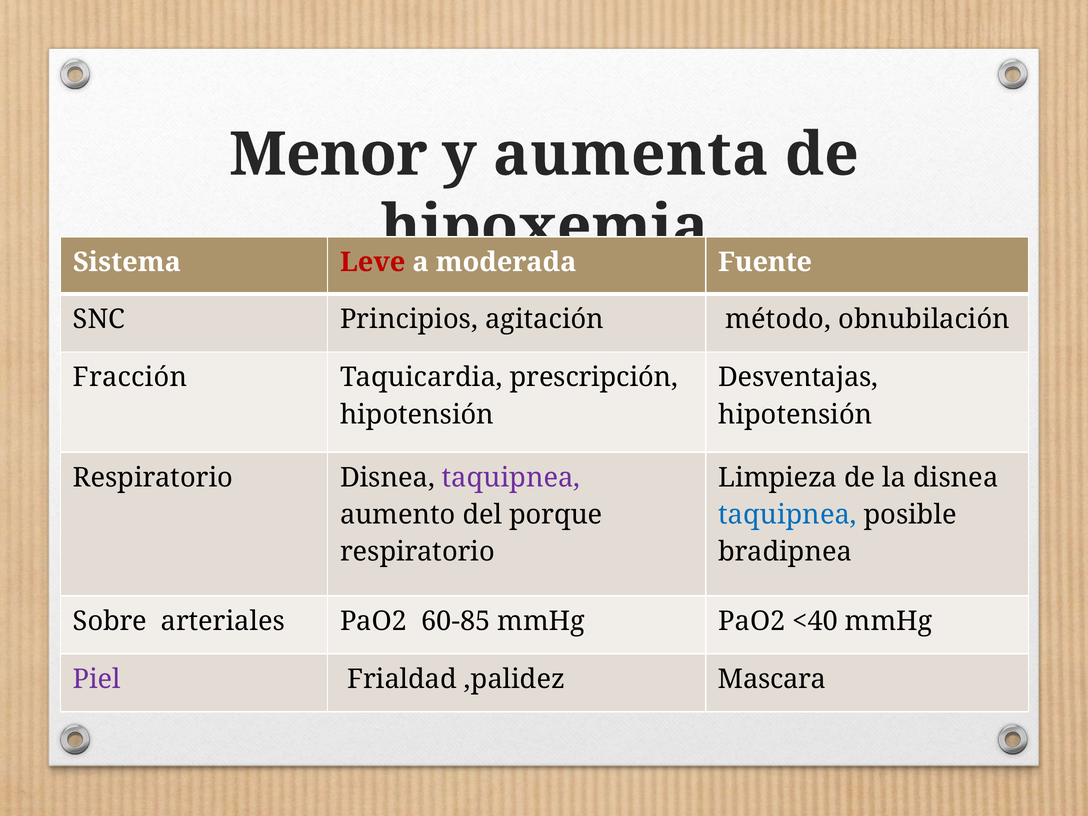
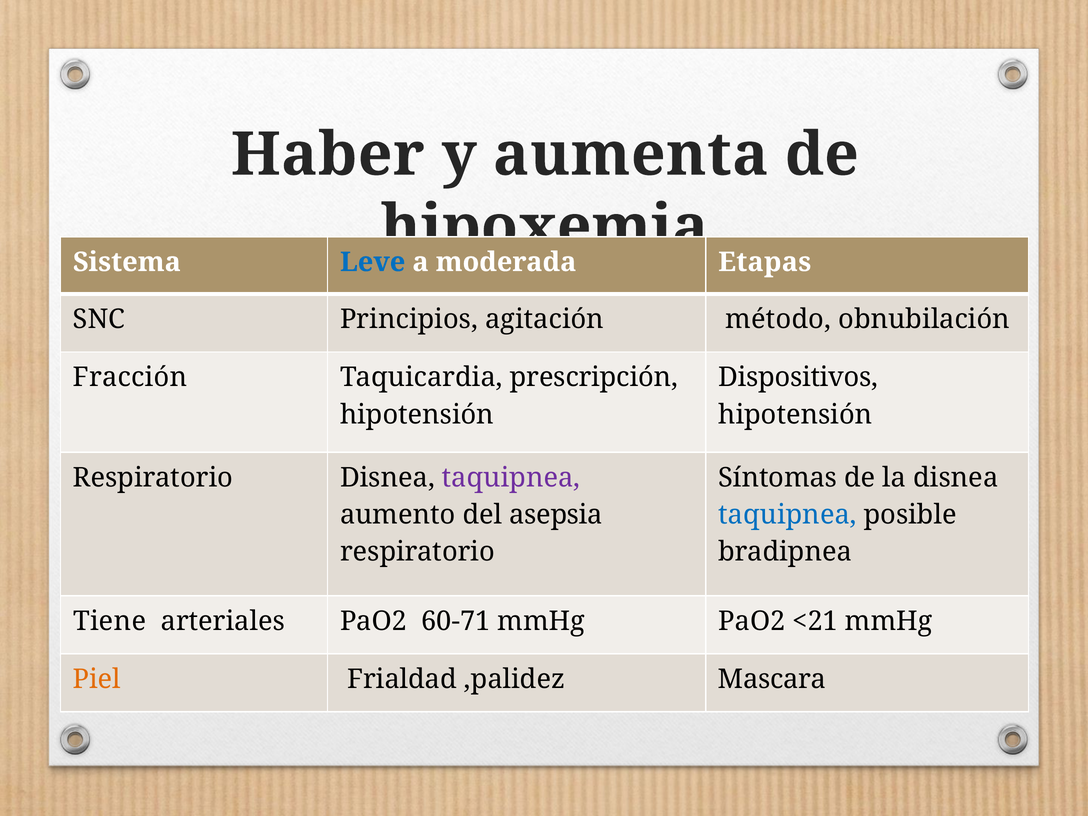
Menor: Menor -> Haber
Leve colour: red -> blue
Fuente: Fuente -> Etapas
Desventajas: Desventajas -> Dispositivos
Limpieza: Limpieza -> Síntomas
porque: porque -> asepsia
Sobre: Sobre -> Tiene
60-85: 60-85 -> 60-71
<40: <40 -> <21
Piel colour: purple -> orange
